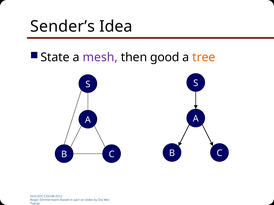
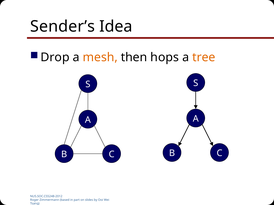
State: State -> Drop
mesh colour: purple -> orange
good: good -> hops
